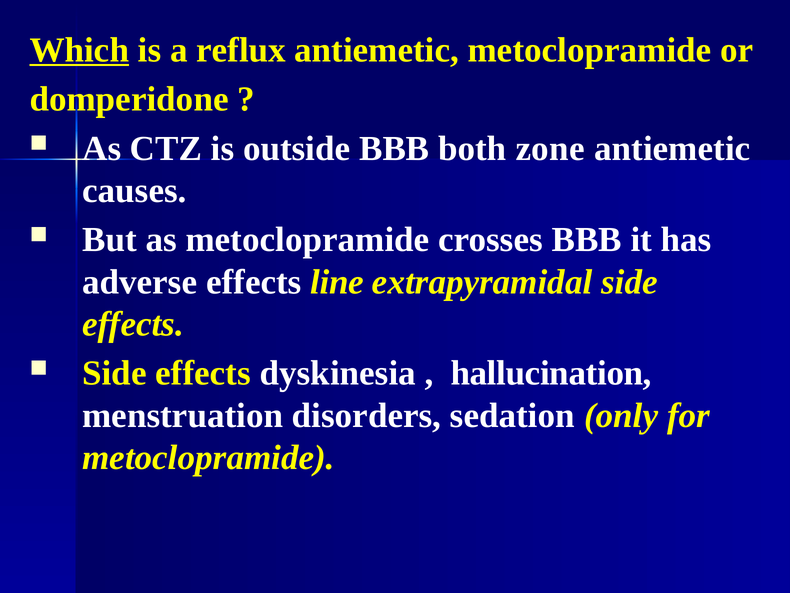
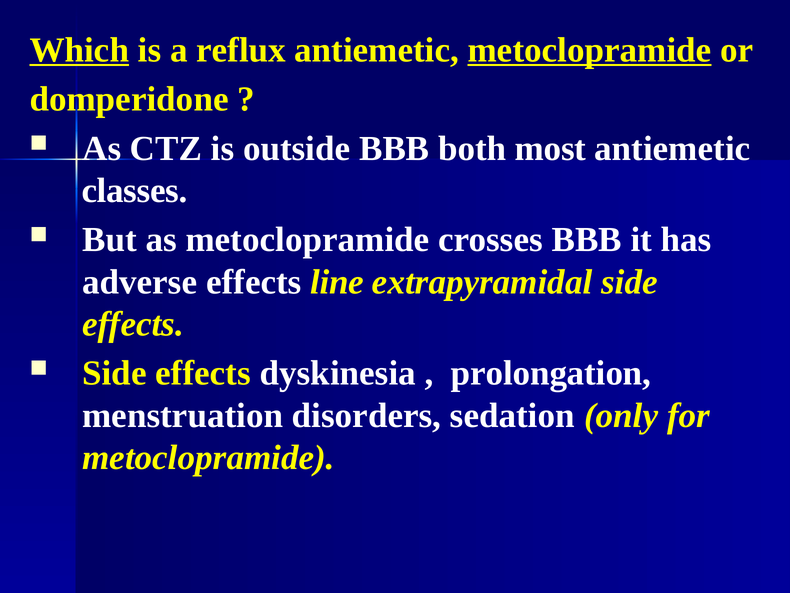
metoclopramide at (590, 50) underline: none -> present
zone: zone -> most
causes: causes -> classes
hallucination: hallucination -> prolongation
